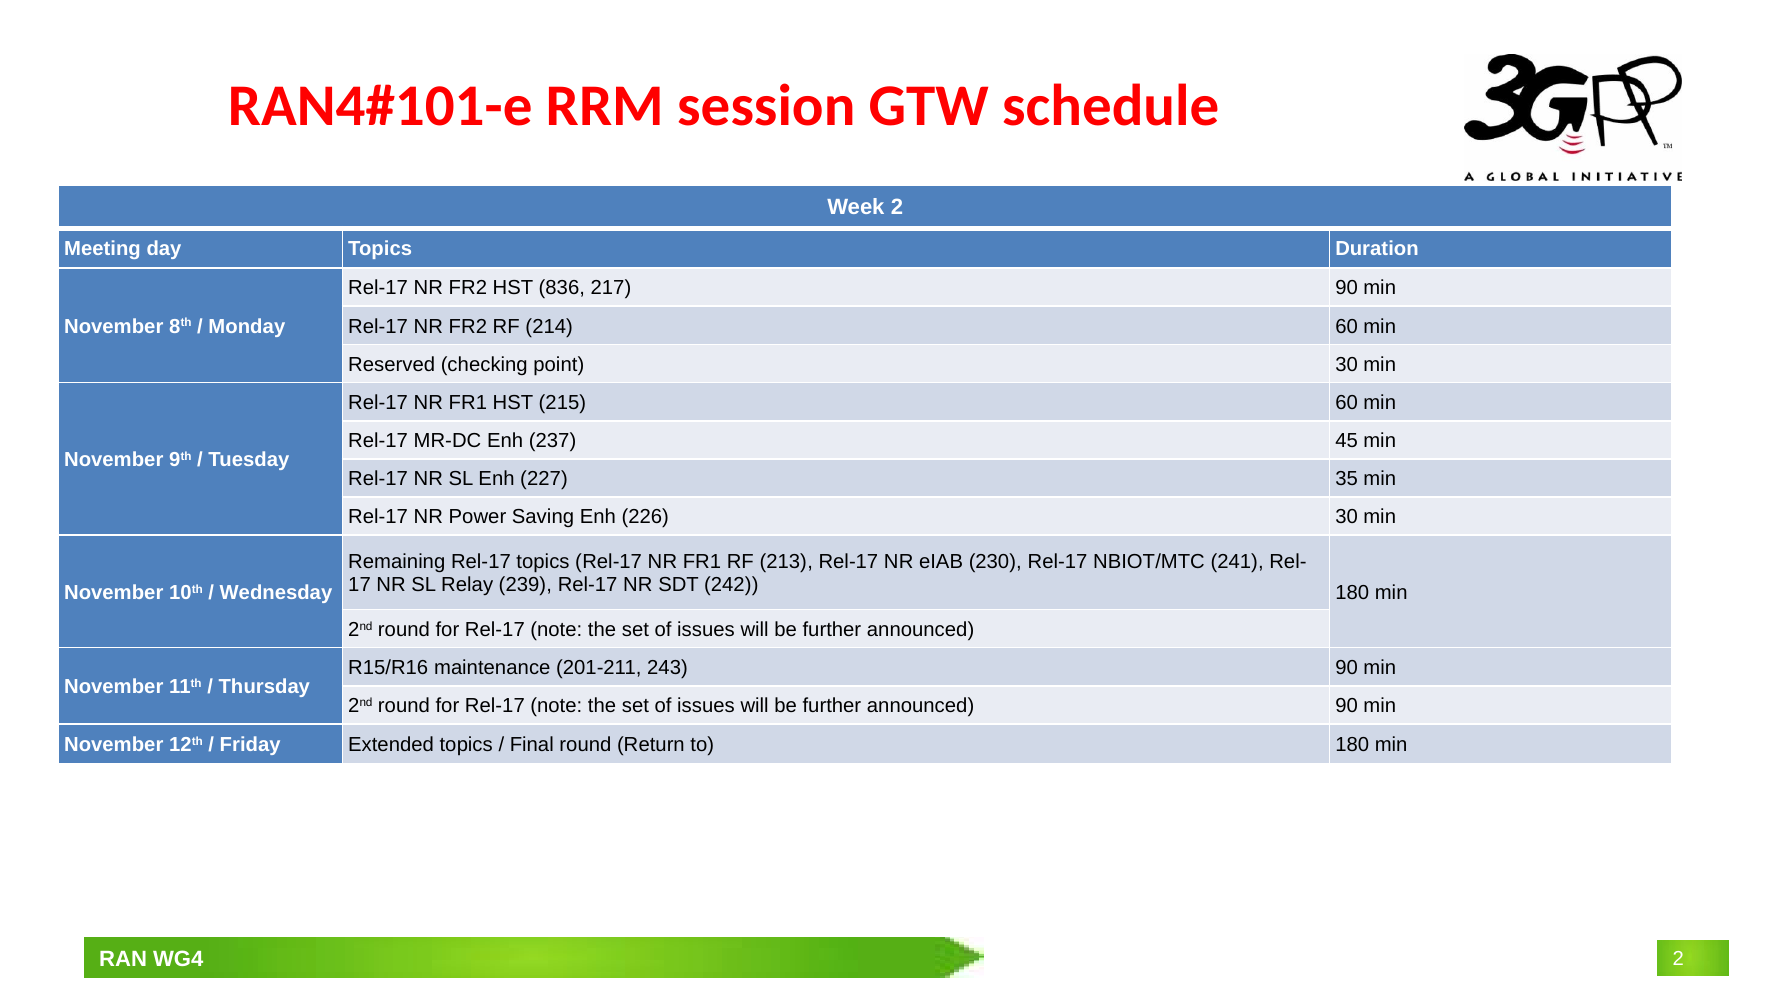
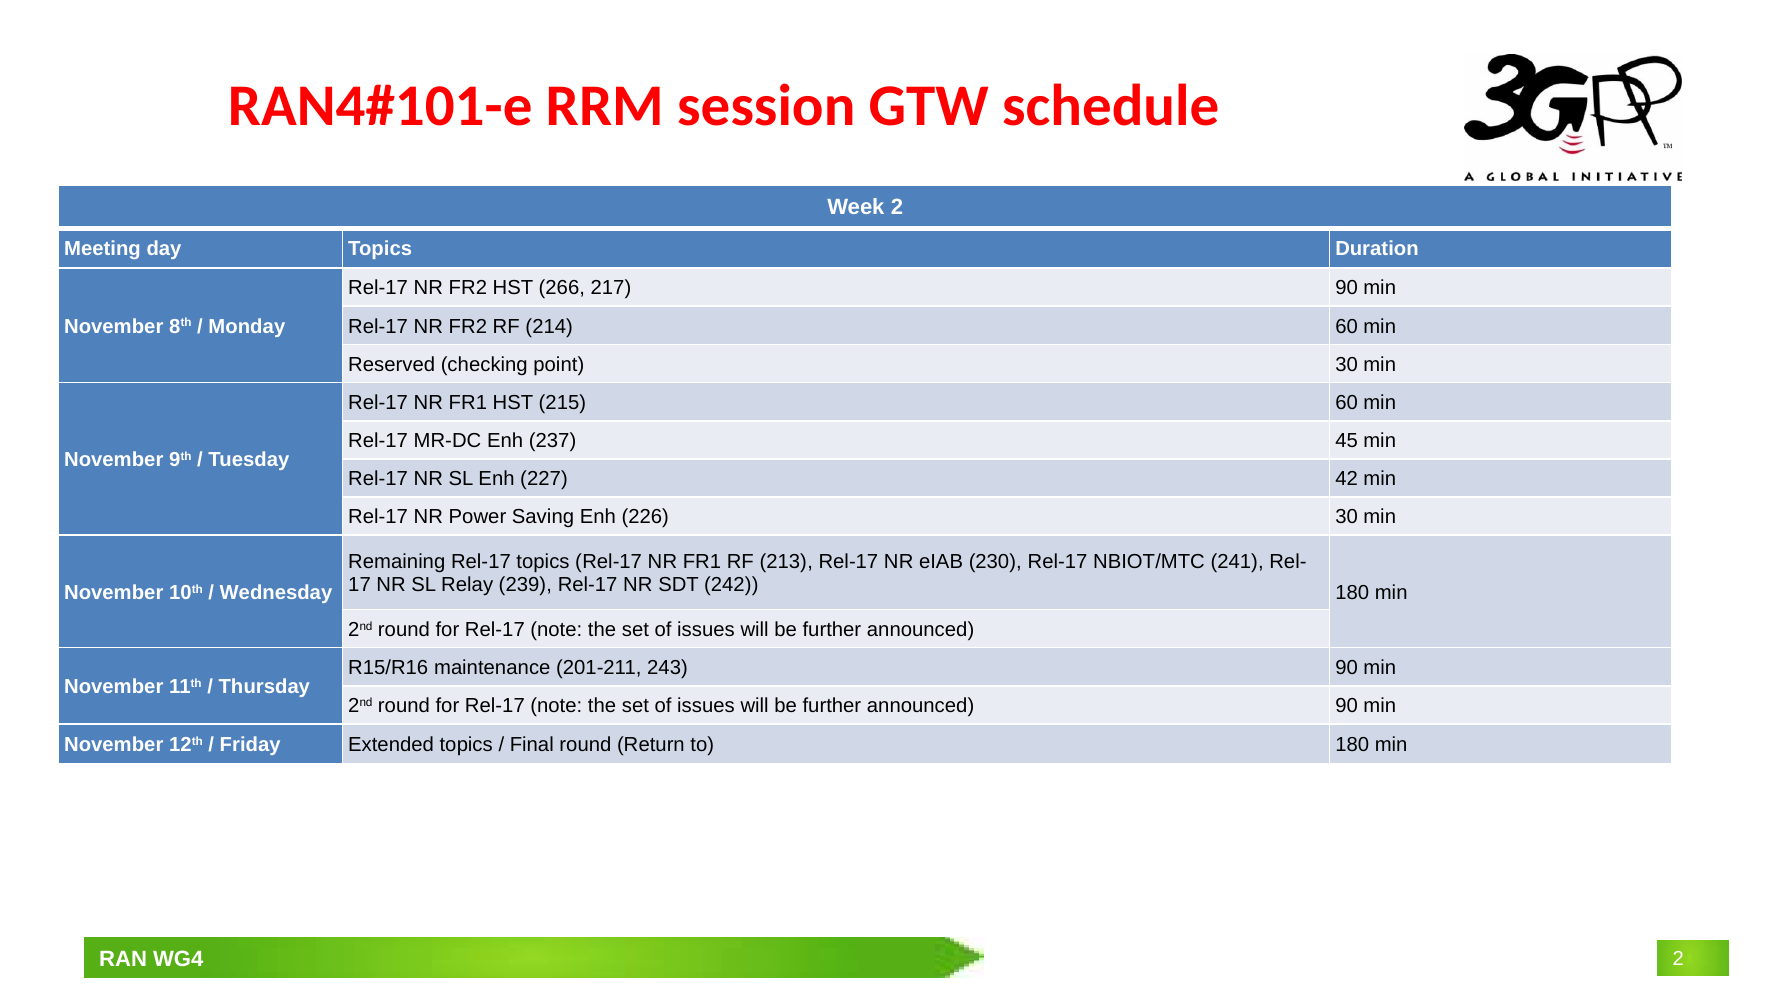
836: 836 -> 266
35: 35 -> 42
